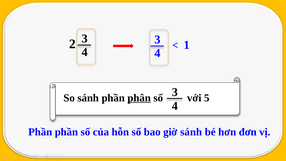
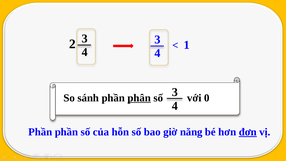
5: 5 -> 0
giờ sánh: sánh -> năng
đơn underline: none -> present
